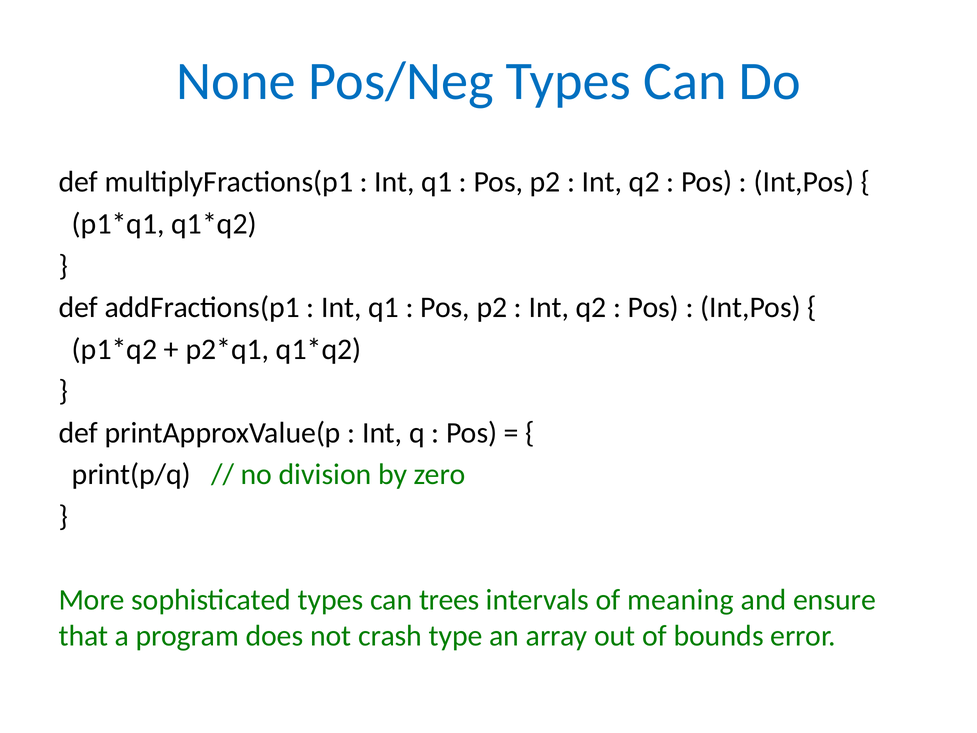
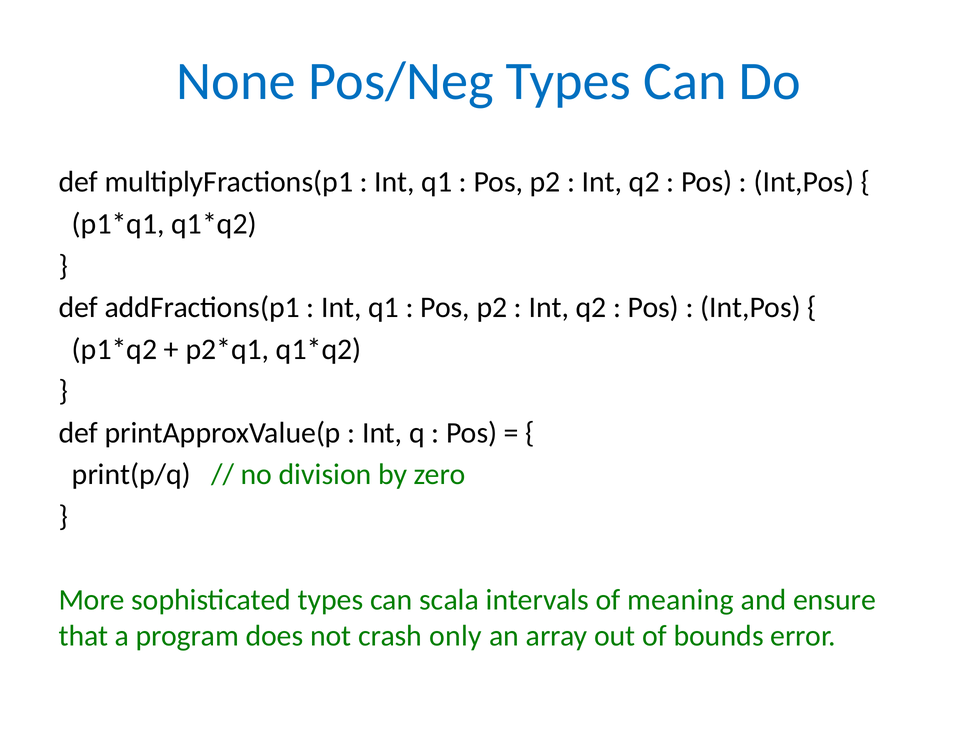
trees: trees -> scala
type: type -> only
